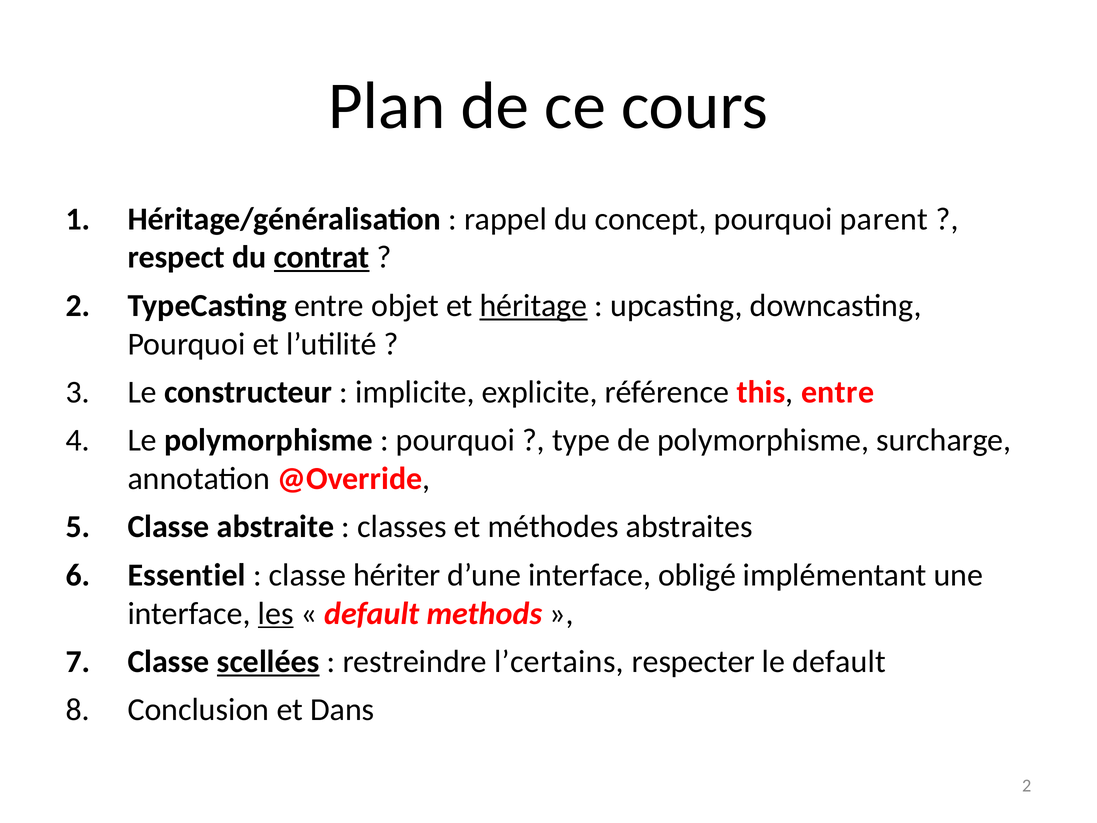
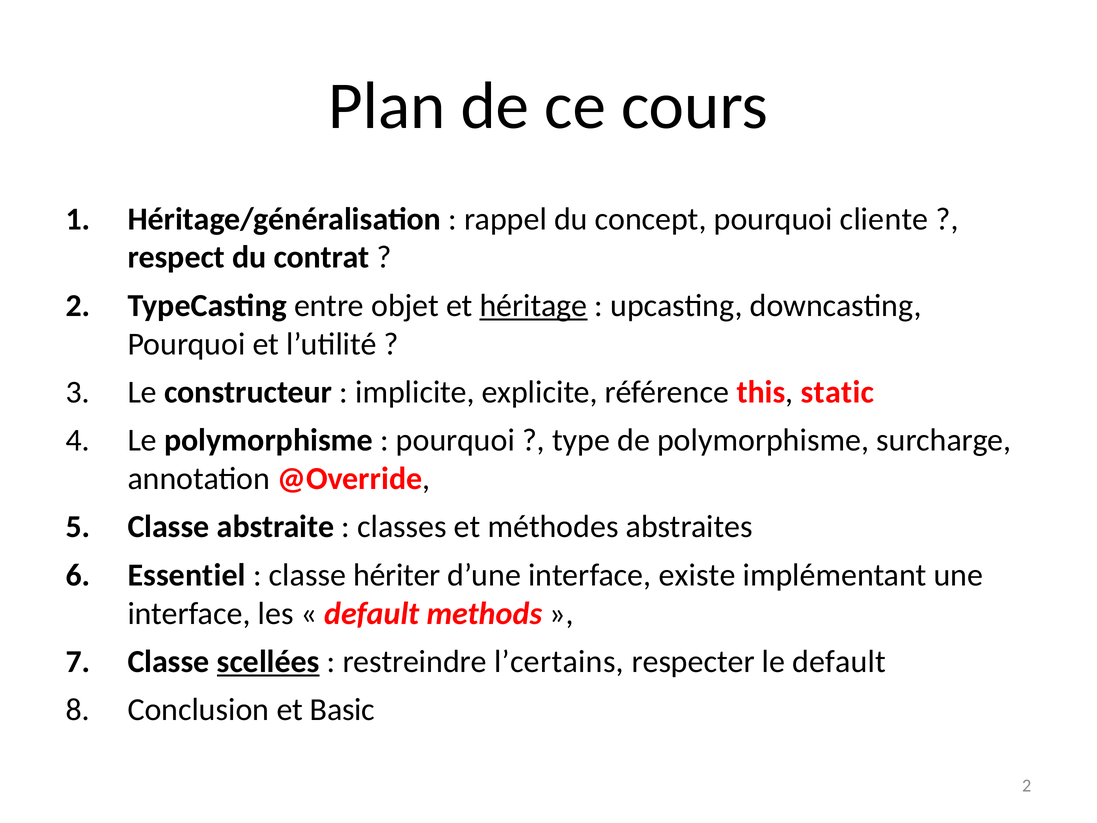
parent: parent -> cliente
contrat underline: present -> none
this entre: entre -> static
obligé: obligé -> existe
les underline: present -> none
Dans: Dans -> Basic
